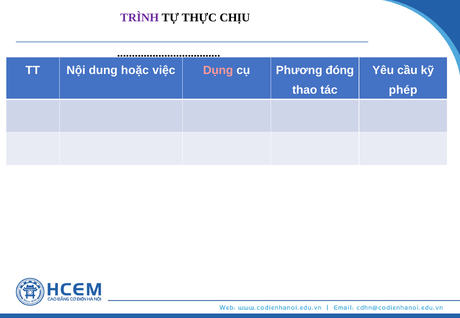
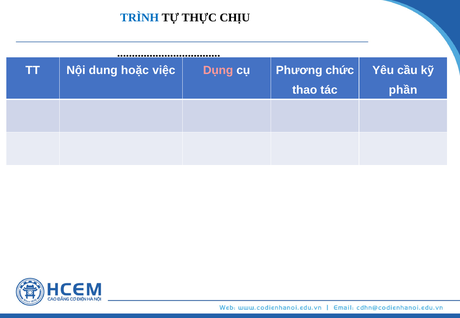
TRÌNH colour: purple -> blue
đóng: đóng -> chức
phép: phép -> phần
